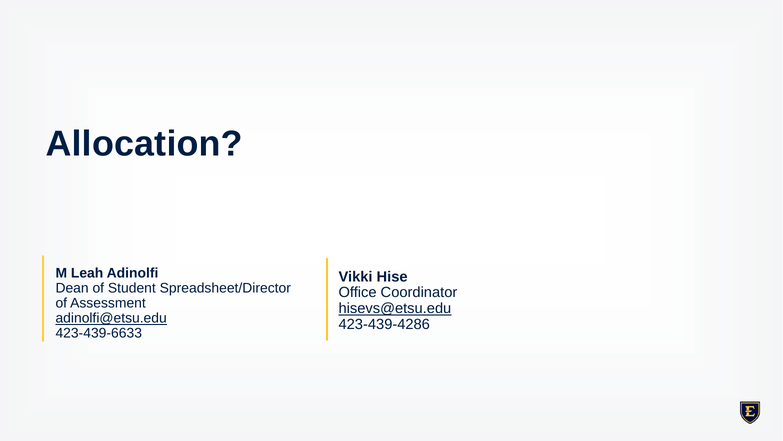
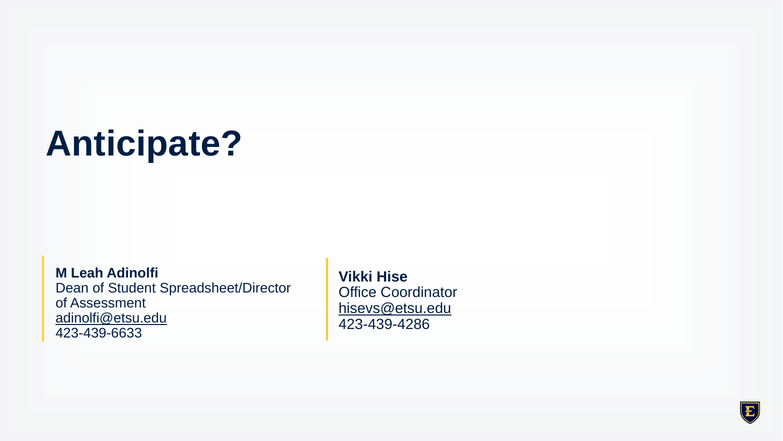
Allocation: Allocation -> Anticipate
